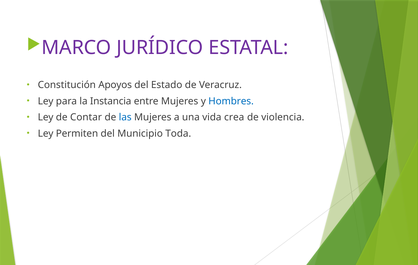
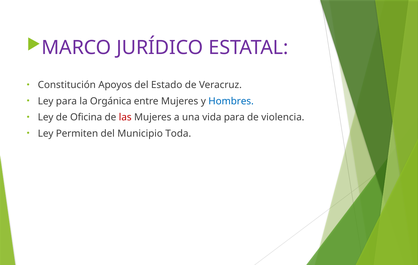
Instancia: Instancia -> Orgánica
Contar: Contar -> Oficina
las colour: blue -> red
vida crea: crea -> para
